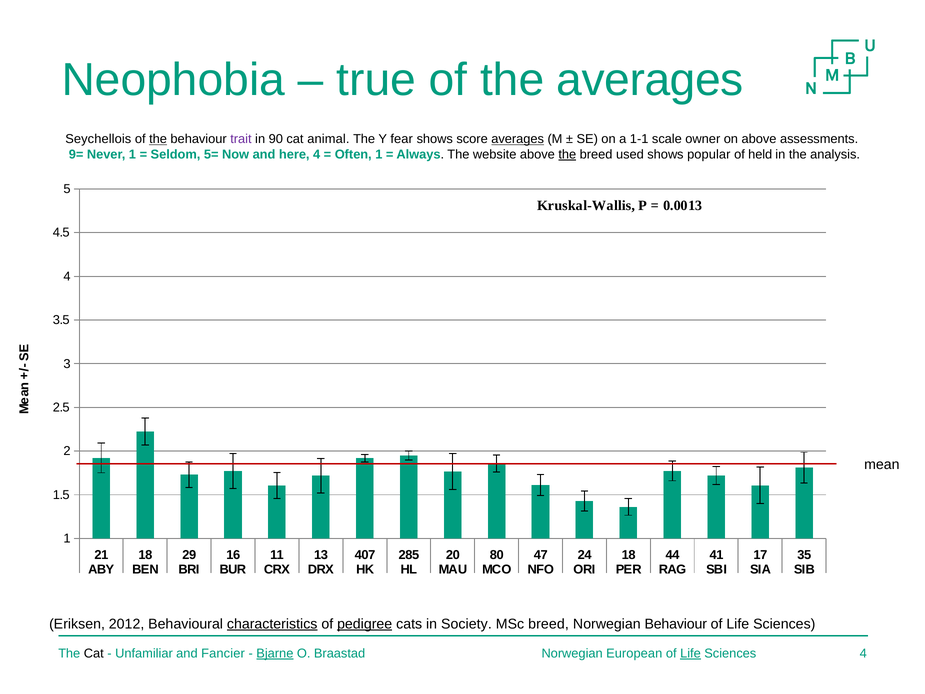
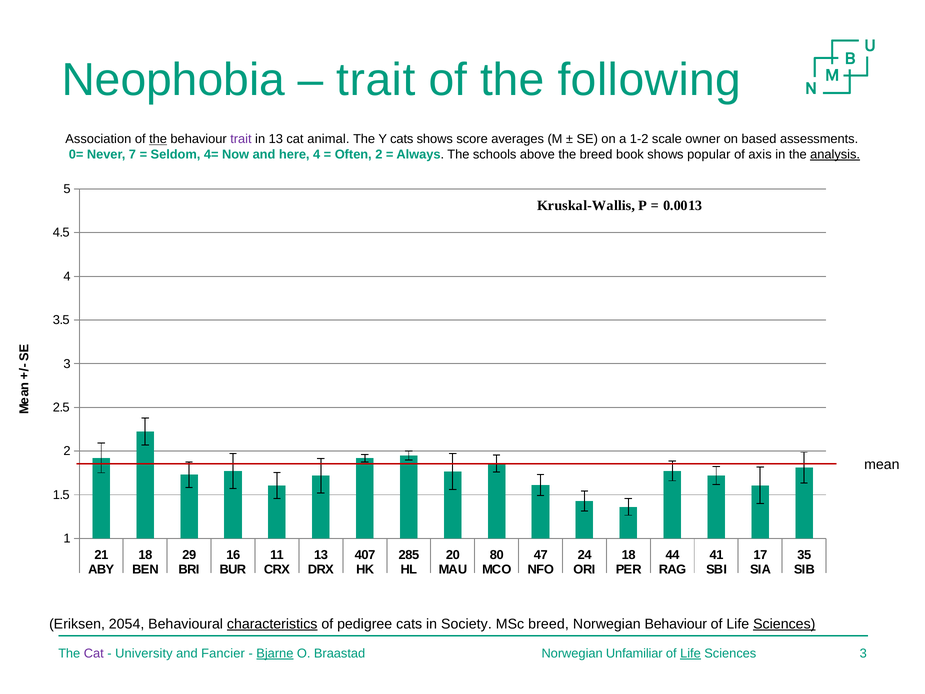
true at (376, 80): true -> trait
the averages: averages -> following
Seychellois: Seychellois -> Association
in 90: 90 -> 13
Y fear: fear -> cats
averages at (518, 139) underline: present -> none
1-1: 1-1 -> 1-2
on above: above -> based
9=: 9= -> 0=
Never 1: 1 -> 7
5=: 5= -> 4=
Often 1: 1 -> 2
website: website -> schools
the at (567, 155) underline: present -> none
used: used -> book
held: held -> axis
analysis underline: none -> present
2012: 2012 -> 2054
pedigree underline: present -> none
Sciences at (784, 624) underline: none -> present
Cat at (94, 653) colour: black -> purple
Unfamiliar: Unfamiliar -> University
European: European -> Unfamiliar
Braastad 4: 4 -> 3
